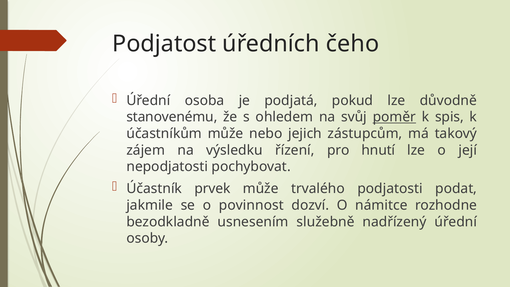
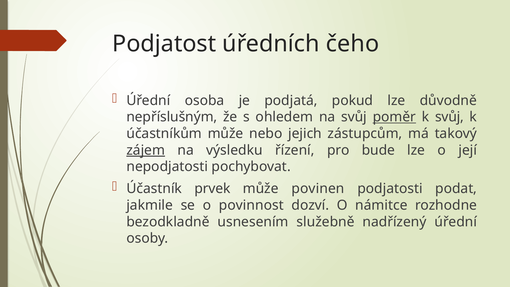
stanovenému: stanovenému -> nepříslušným
k spis: spis -> svůj
zájem underline: none -> present
hnutí: hnutí -> bude
trvalého: trvalého -> povinen
